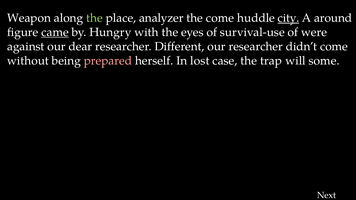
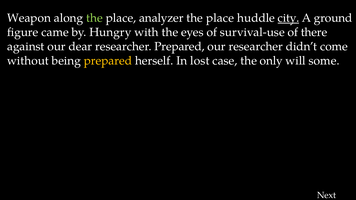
come at (220, 18): come -> place
around: around -> ground
came underline: present -> none
were: were -> there
researcher Different: Different -> Prepared
prepared at (108, 61) colour: pink -> yellow
trap: trap -> only
